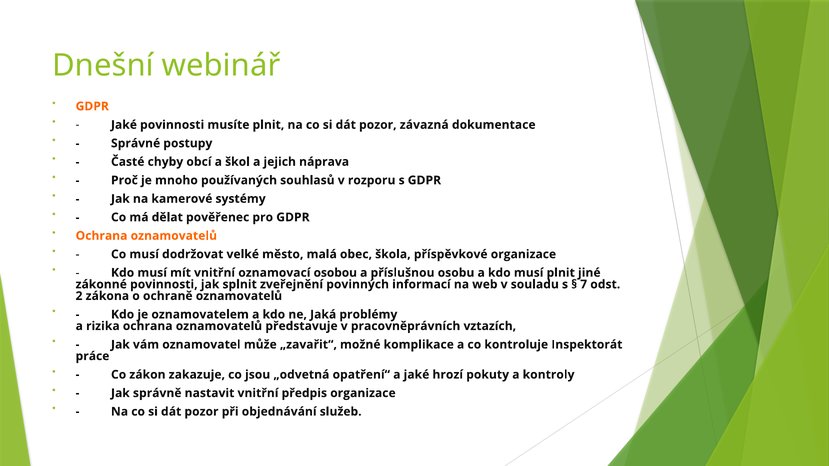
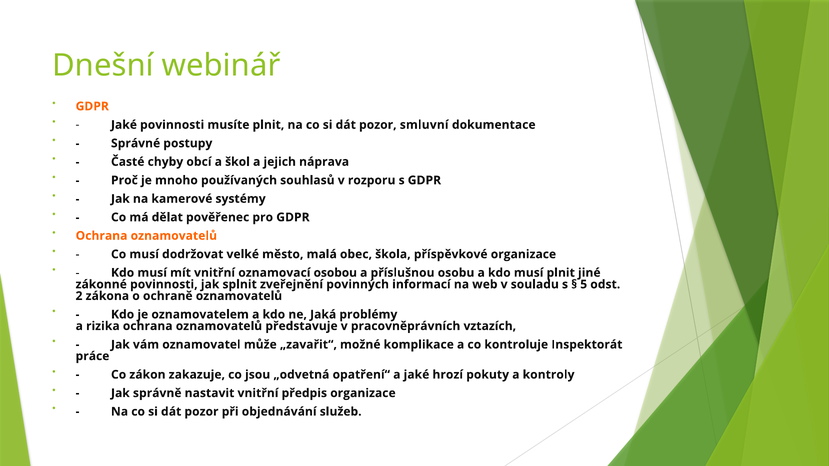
závazná: závazná -> smluvní
7: 7 -> 5
